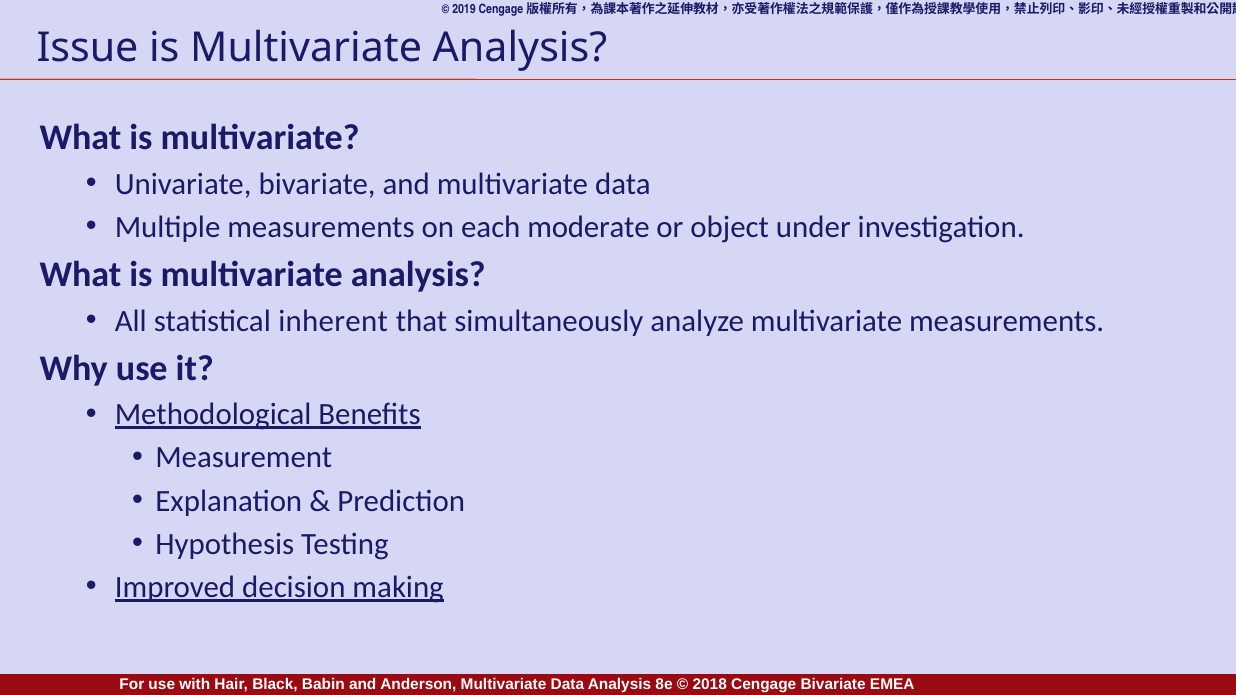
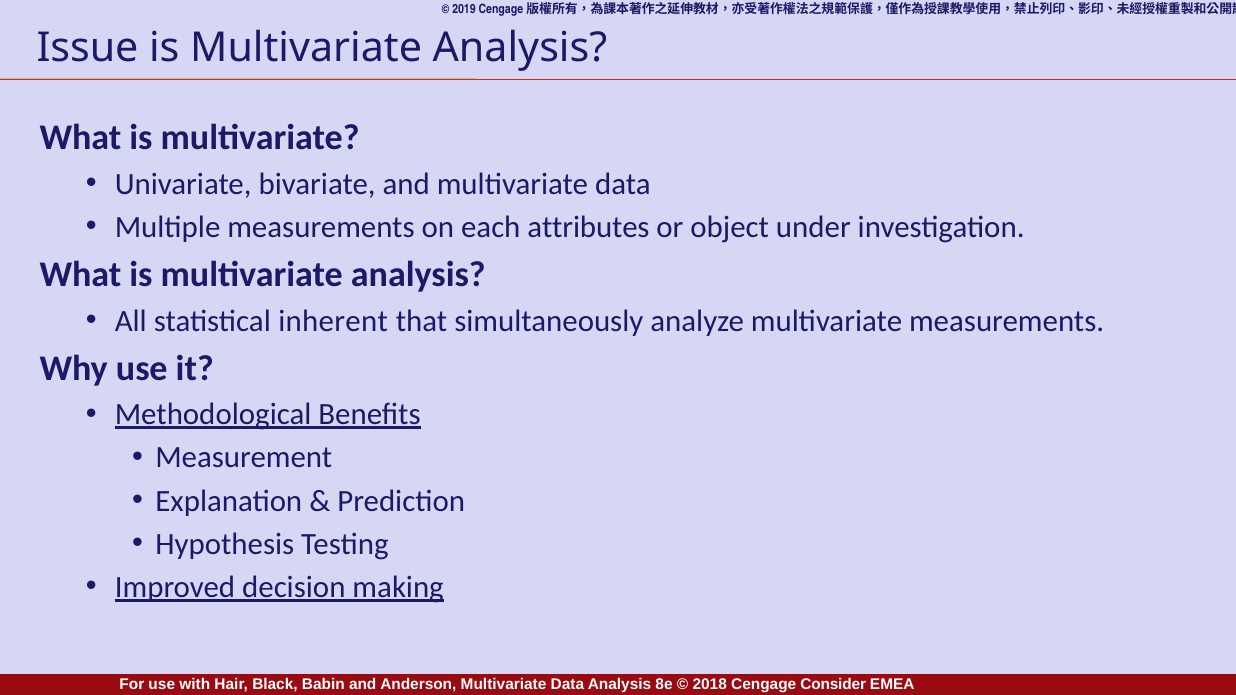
moderate: moderate -> attributes
Cengage Bivariate: Bivariate -> Consider
